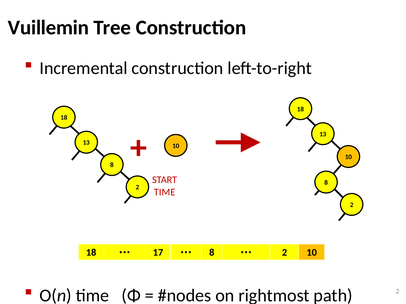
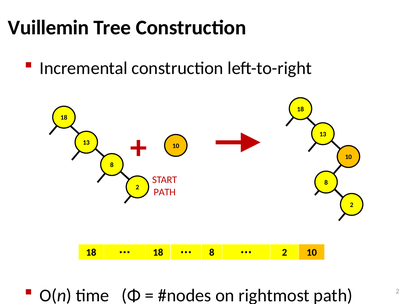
TIME at (165, 192): TIME -> PATH
17 at (158, 253): 17 -> 18
